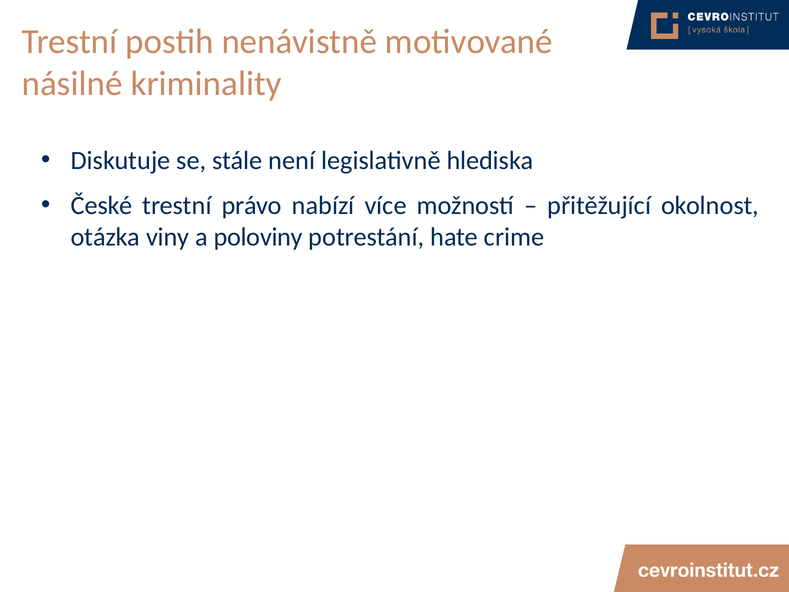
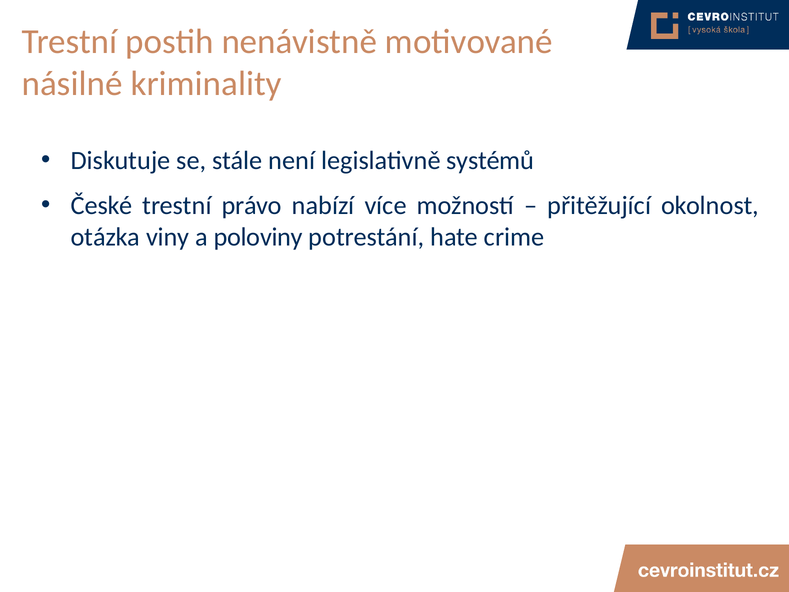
hlediska: hlediska -> systémů
